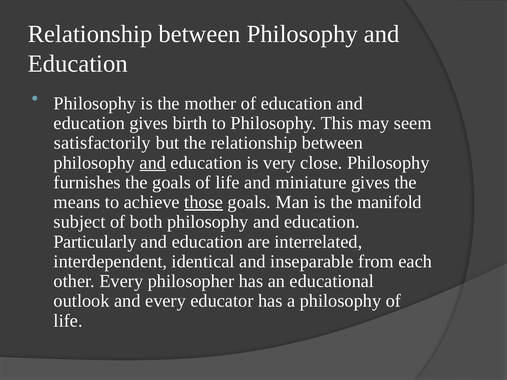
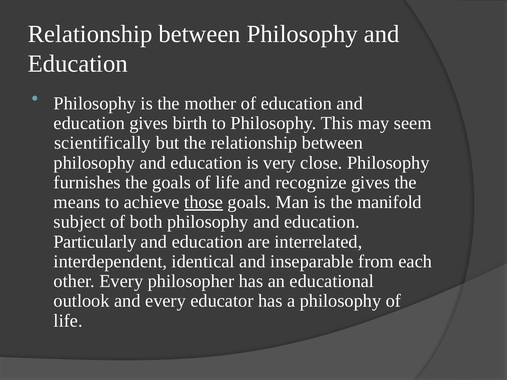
satisfactorily: satisfactorily -> scientifically
and at (153, 163) underline: present -> none
miniature: miniature -> recognize
